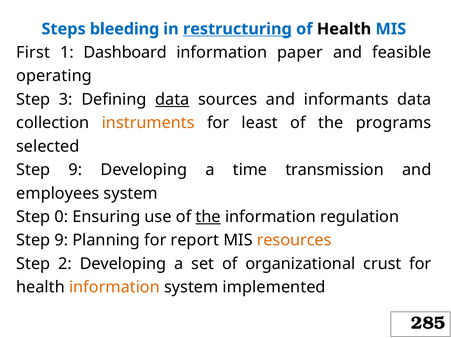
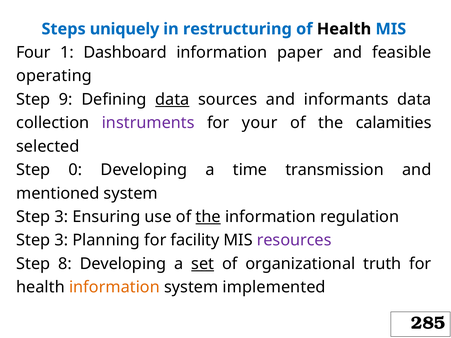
bleeding: bleeding -> uniquely
restructuring underline: present -> none
First: First -> Four
3: 3 -> 9
instruments colour: orange -> purple
least: least -> your
programs: programs -> calamities
9 at (75, 170): 9 -> 0
employees: employees -> mentioned
0 at (61, 217): 0 -> 3
9 at (61, 240): 9 -> 3
report: report -> facility
resources colour: orange -> purple
2: 2 -> 8
set underline: none -> present
crust: crust -> truth
